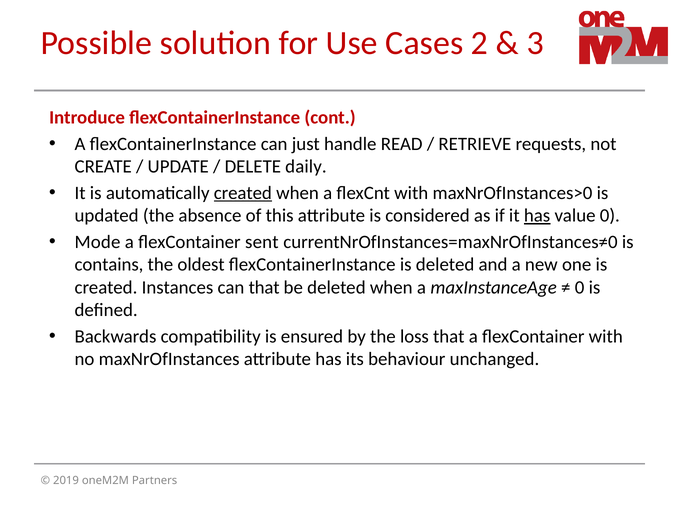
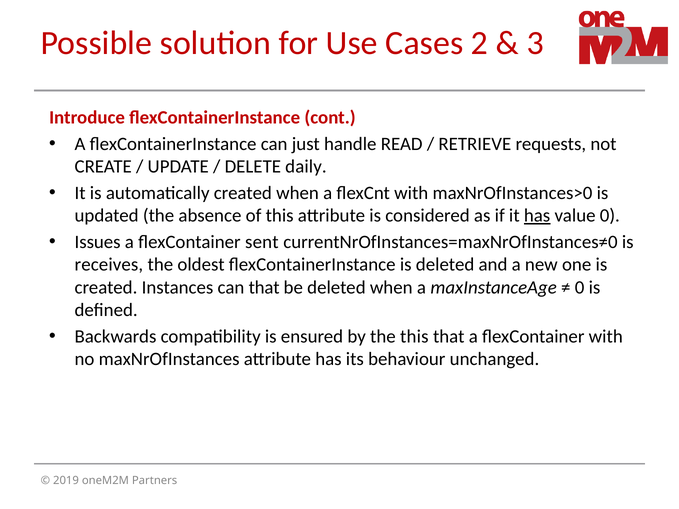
created at (243, 193) underline: present -> none
Mode: Mode -> Issues
contains: contains -> receives
the loss: loss -> this
